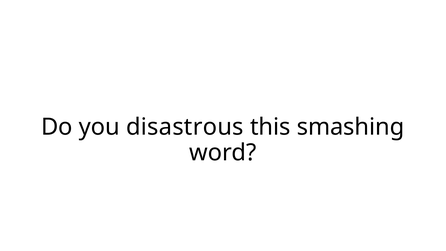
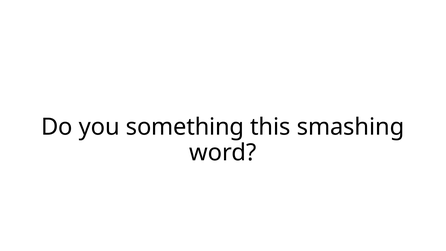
disastrous: disastrous -> something
